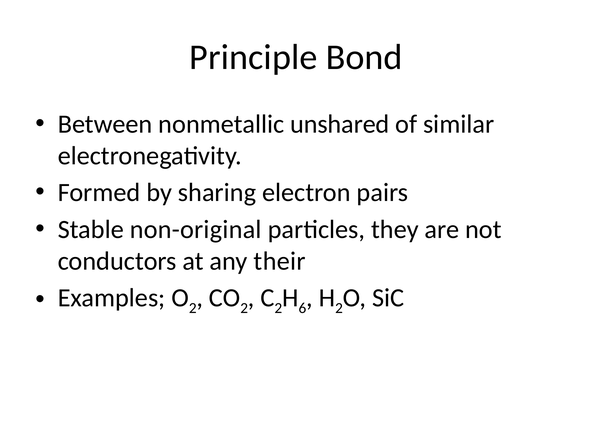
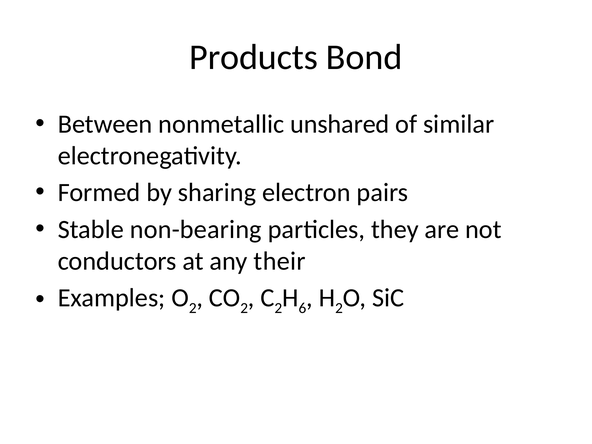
Principle: Principle -> Products
non-original: non-original -> non-bearing
